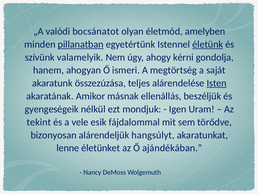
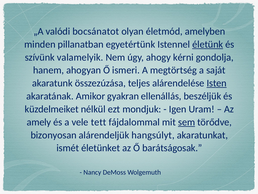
pillanatban underline: present -> none
másnak: másnak -> gyakran
gyengeségeik: gyengeségeik -> küzdelmeiket
tekint: tekint -> amely
esik: esik -> tett
sem underline: none -> present
lenne: lenne -> ismét
ajándékában: ajándékában -> barátságosak
